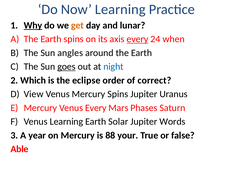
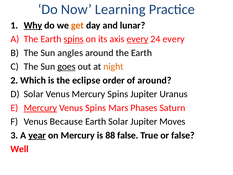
spins at (74, 39) underline: none -> present
24 when: when -> every
night colour: blue -> orange
of correct: correct -> around
View at (34, 94): View -> Solar
Mercury at (40, 108) underline: none -> present
Venus Every: Every -> Spins
Venus Learning: Learning -> Because
Words: Words -> Moves
year underline: none -> present
88 your: your -> false
Able: Able -> Well
